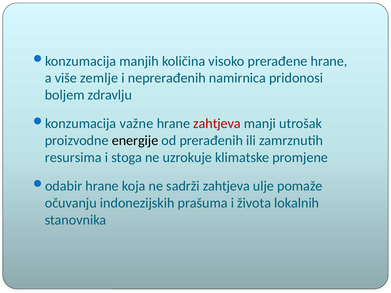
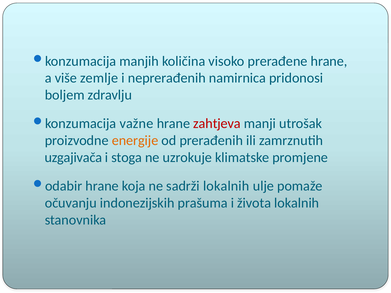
energije colour: black -> orange
resursima: resursima -> uzgajivača
sadrži zahtjeva: zahtjeva -> lokalnih
